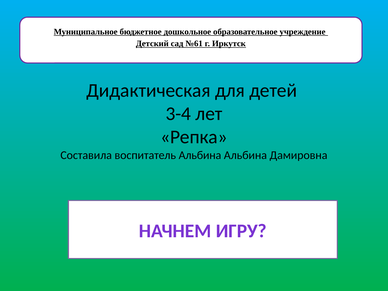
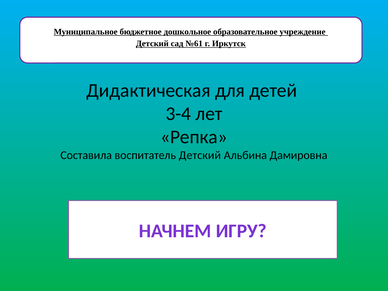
воспитатель Альбина: Альбина -> Детский
